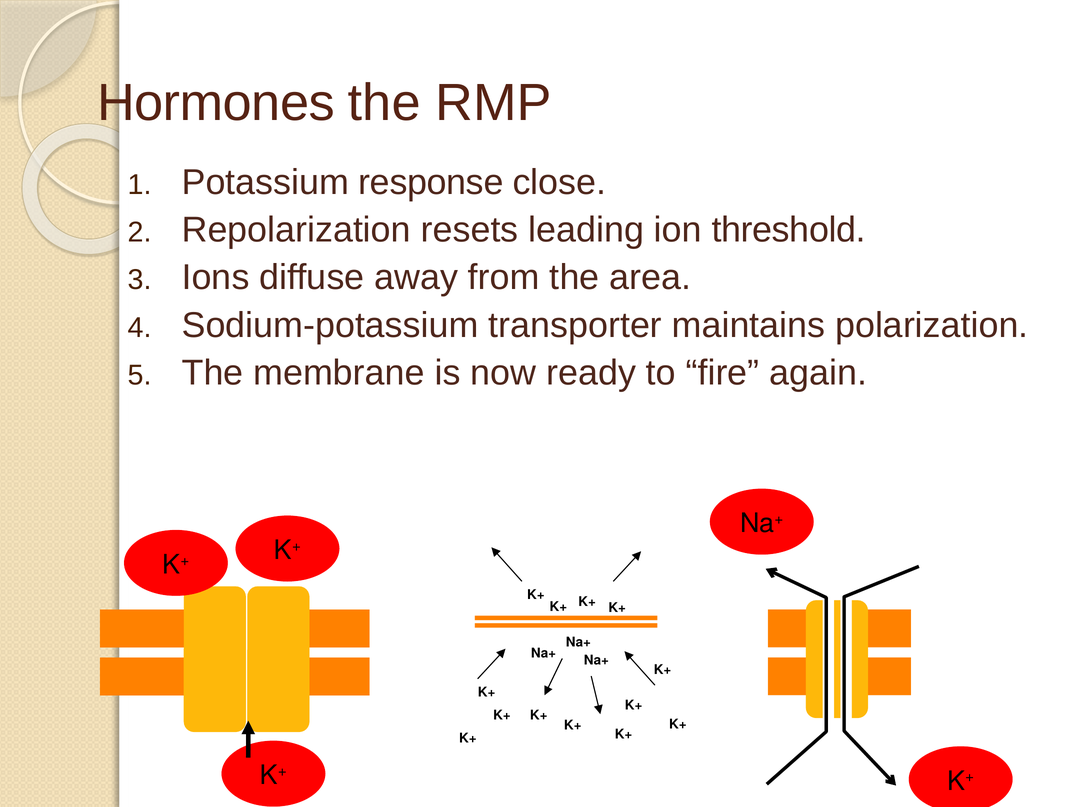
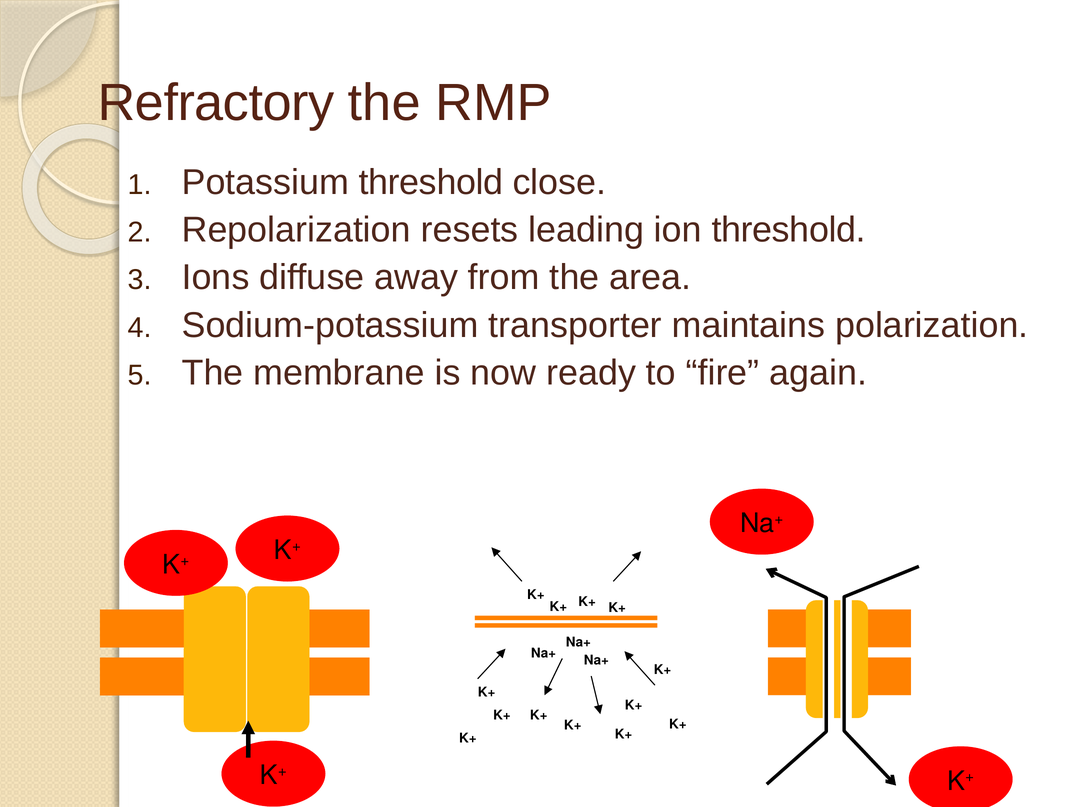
Hormones: Hormones -> Refractory
Potassium response: response -> threshold
